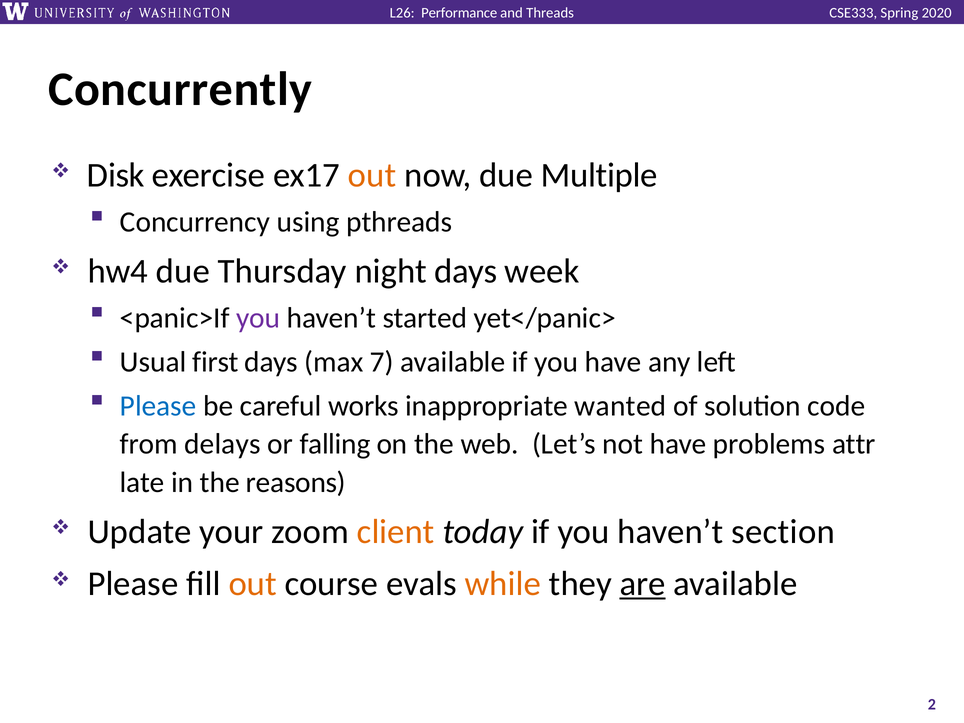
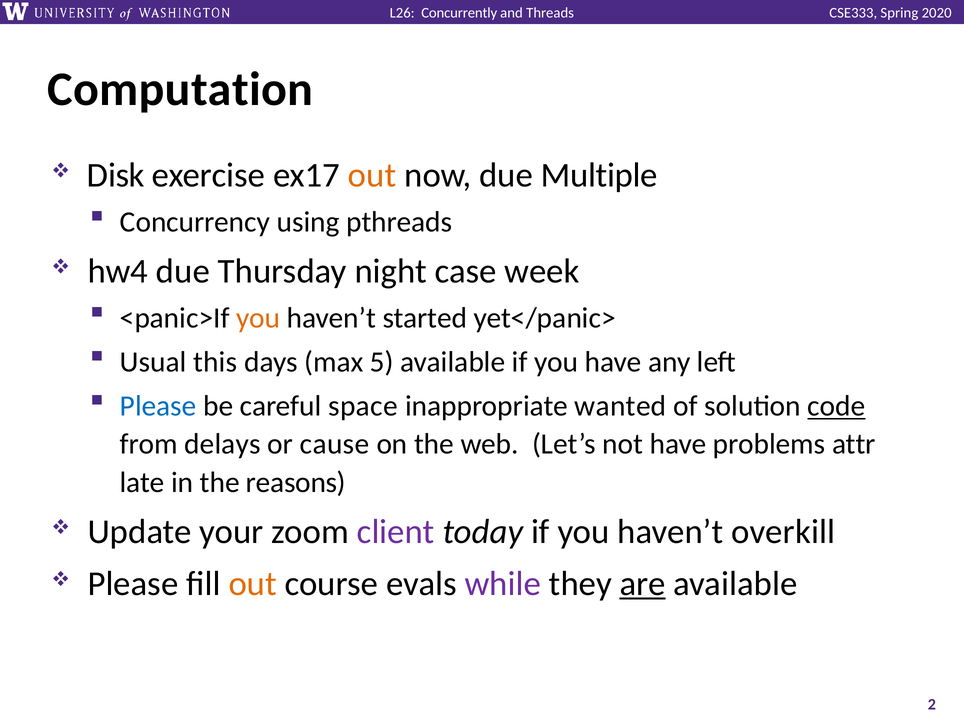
Performance: Performance -> Concurrently
Concurrently: Concurrently -> Computation
night days: days -> case
you at (258, 318) colour: purple -> orange
first: first -> this
7: 7 -> 5
works: works -> space
code underline: none -> present
falling: falling -> cause
client colour: orange -> purple
section: section -> overkill
while colour: orange -> purple
